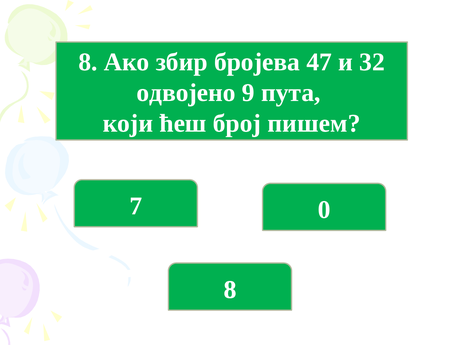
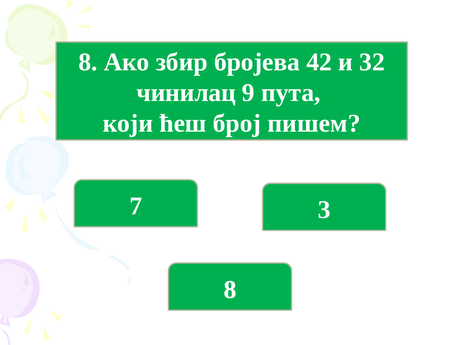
47: 47 -> 42
одвојено: одвојено -> чинилац
0: 0 -> 3
